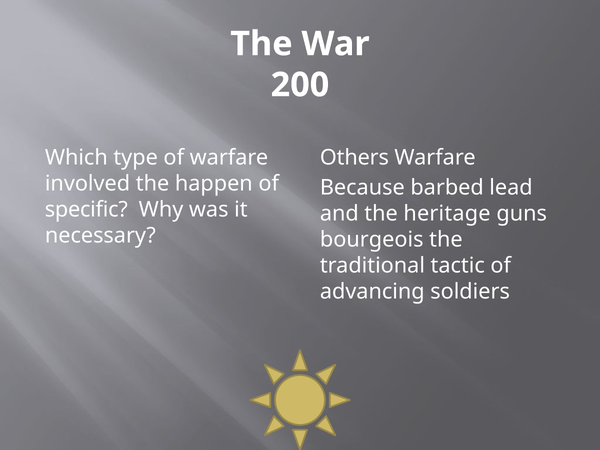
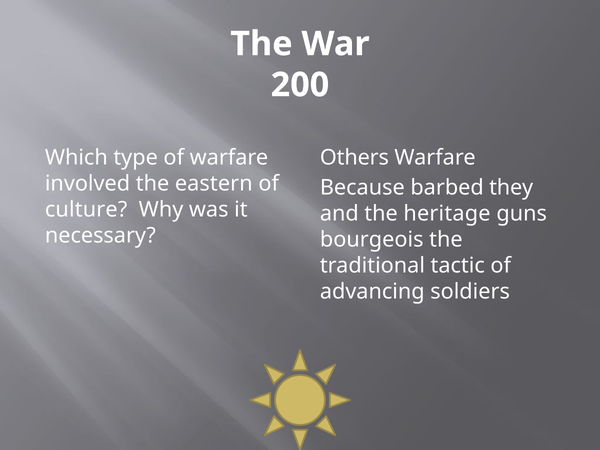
happen: happen -> eastern
lead: lead -> they
specific: specific -> culture
